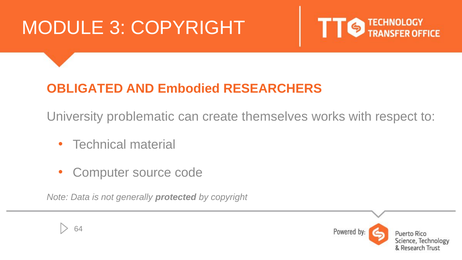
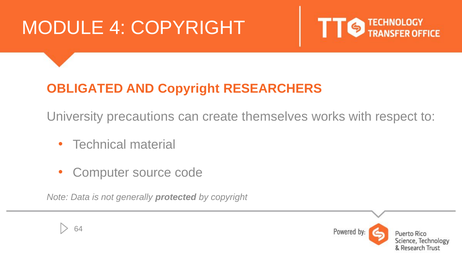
3: 3 -> 4
AND Embodied: Embodied -> Copyright
problematic: problematic -> precautions
